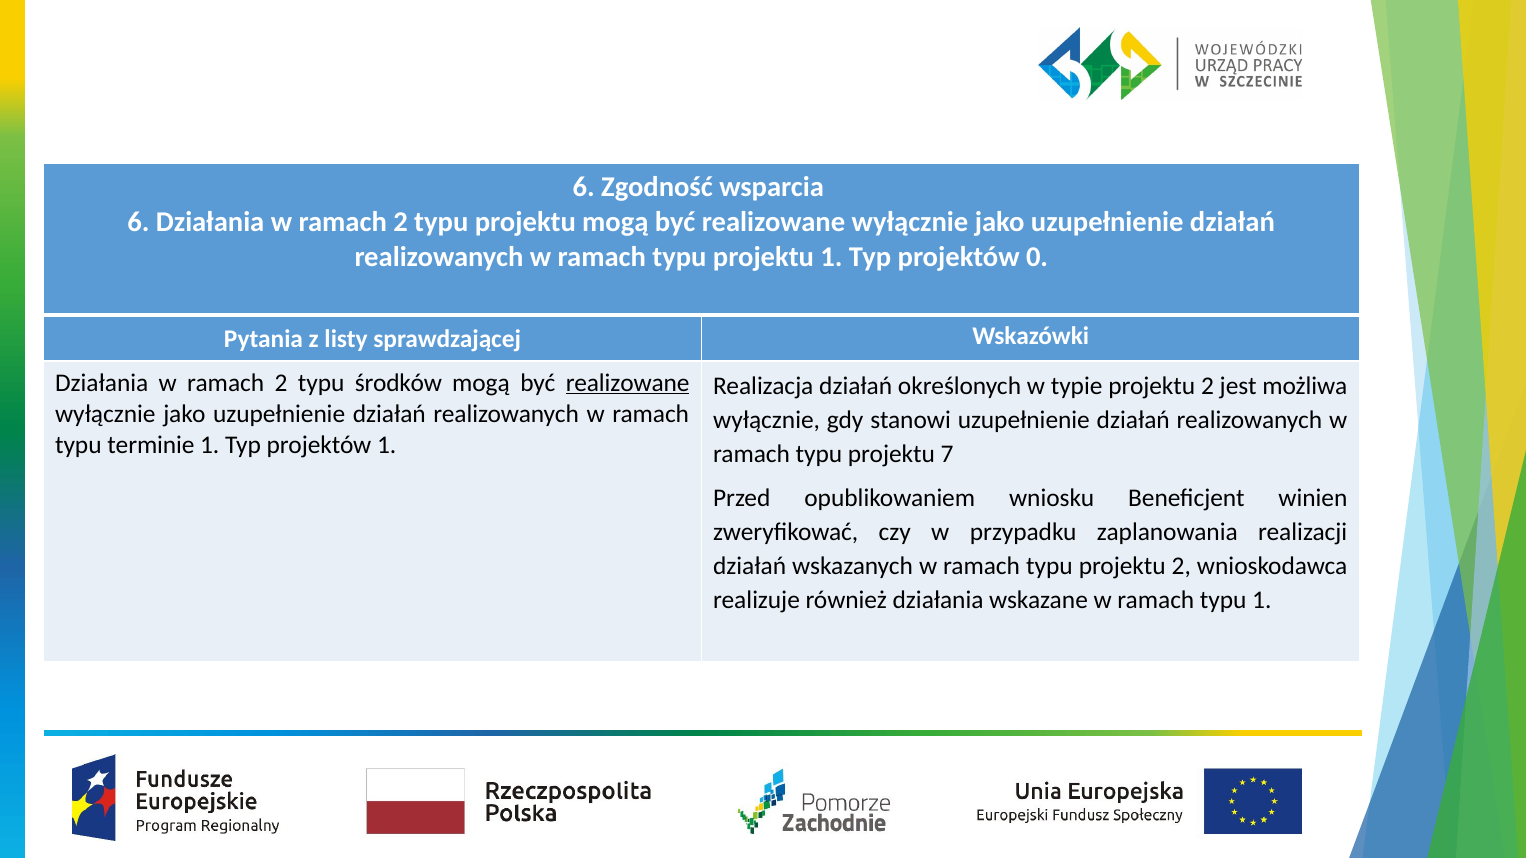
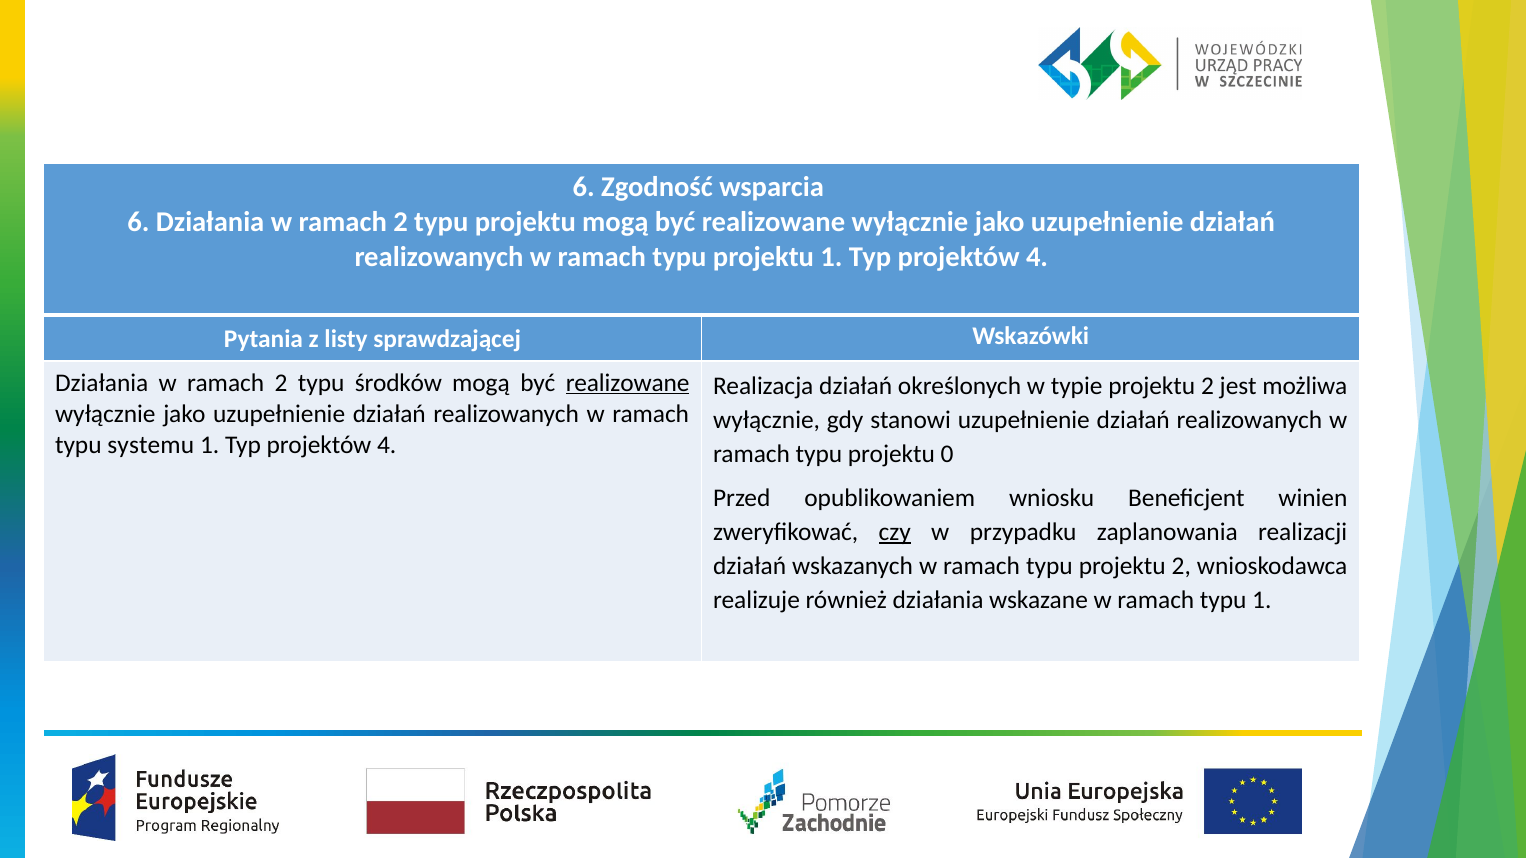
0 at (1037, 257): 0 -> 4
terminie: terminie -> systemu
1 at (387, 445): 1 -> 4
7: 7 -> 0
czy underline: none -> present
